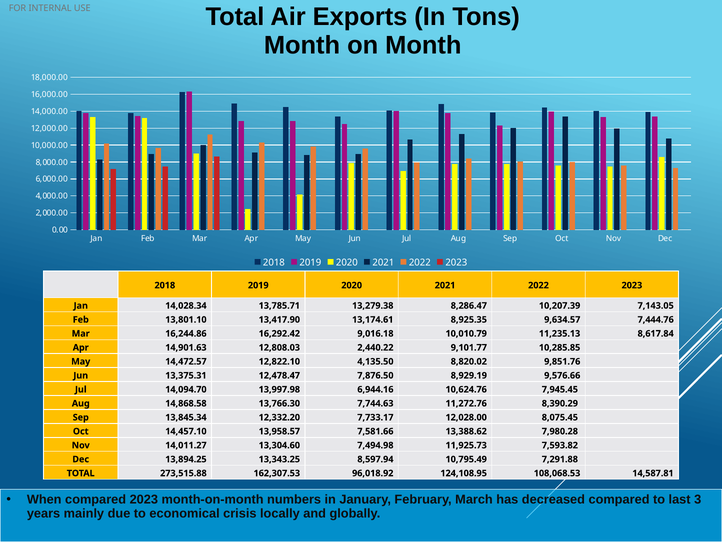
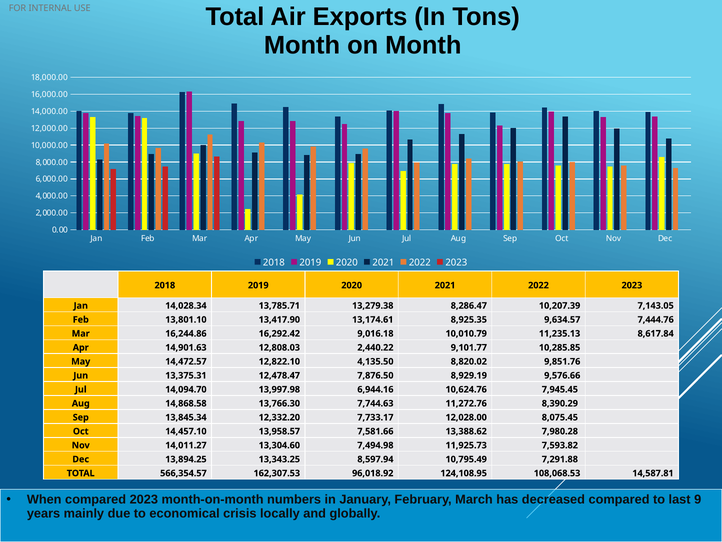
273,515.88: 273,515.88 -> 566,354.57
3: 3 -> 9
